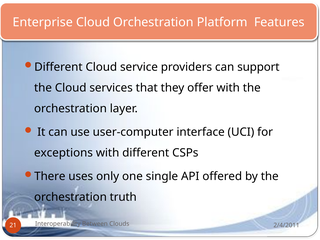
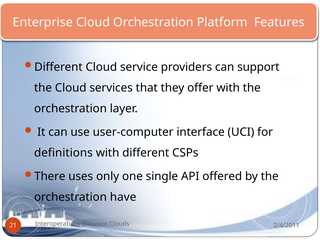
exceptions: exceptions -> definitions
truth: truth -> have
